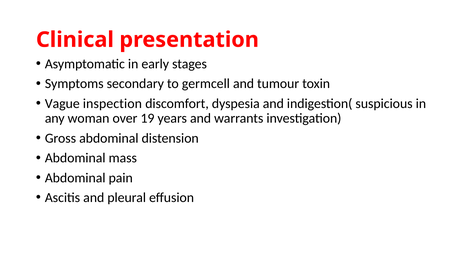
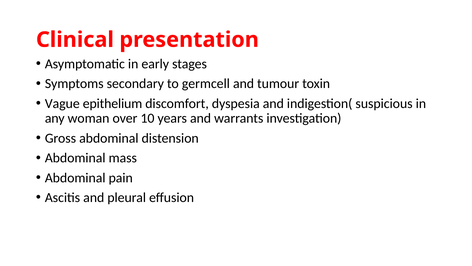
inspection: inspection -> epithelium
19: 19 -> 10
